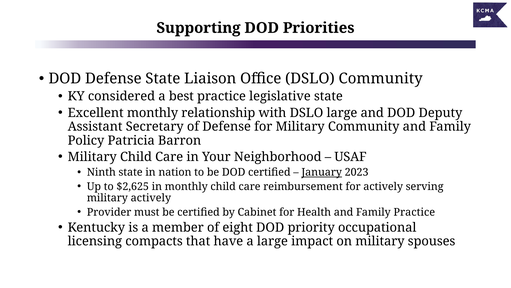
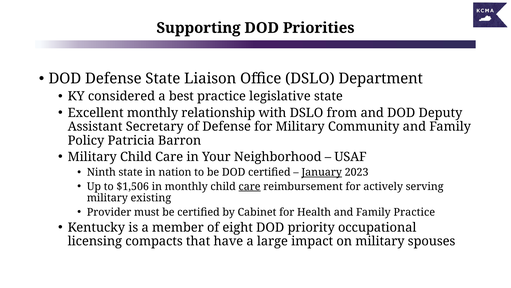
DSLO Community: Community -> Department
DSLO large: large -> from
$2,625: $2,625 -> $1,506
care at (250, 186) underline: none -> present
military actively: actively -> existing
